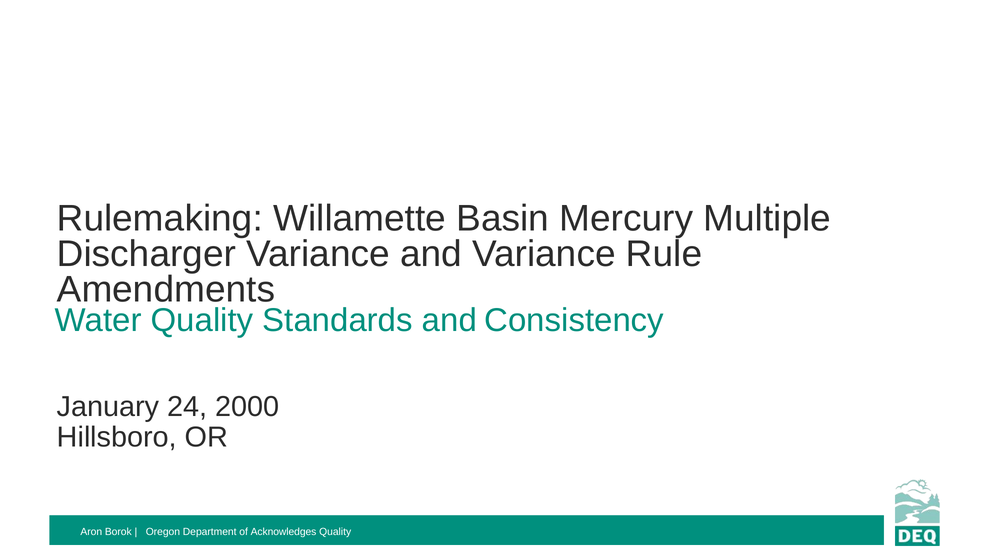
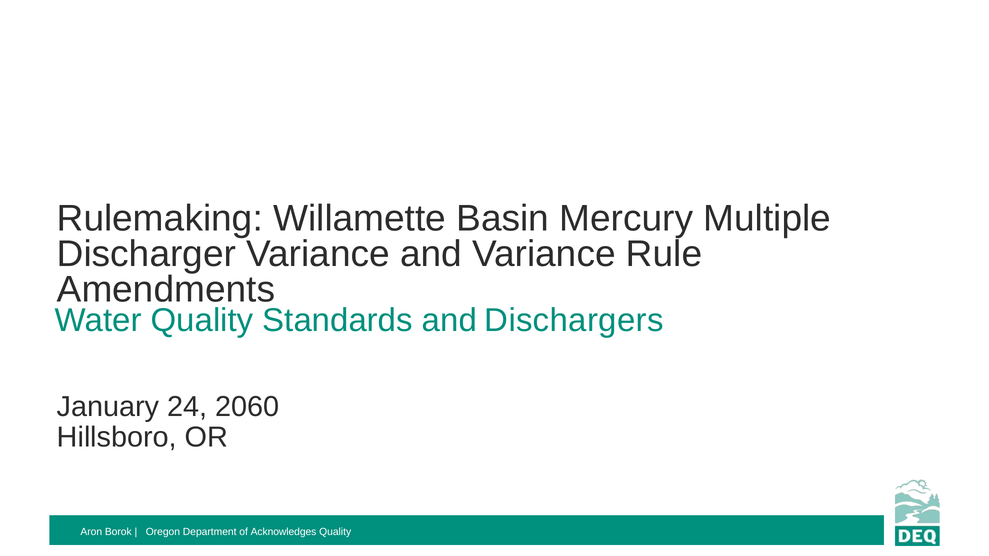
Consistency: Consistency -> Dischargers
2000: 2000 -> 2060
